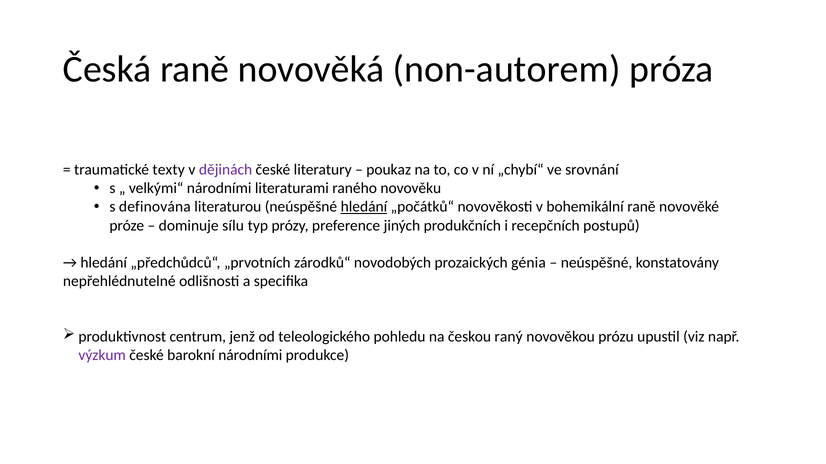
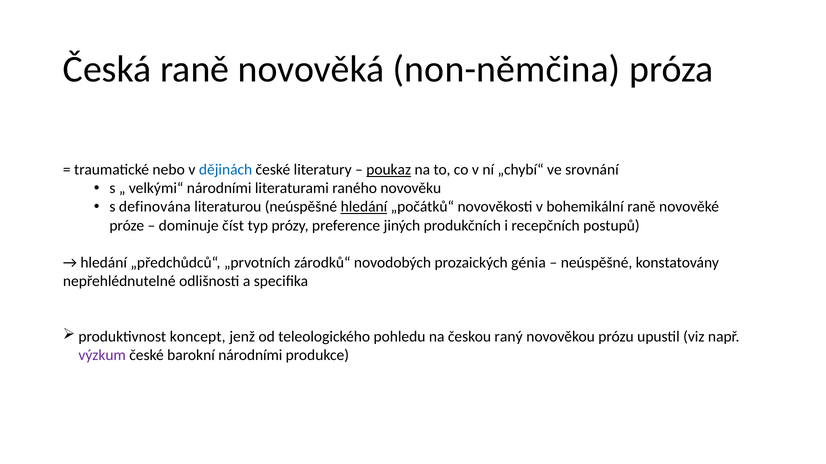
non-autorem: non-autorem -> non-němčina
texty: texty -> nebo
dějinách colour: purple -> blue
poukaz underline: none -> present
sílu: sílu -> číst
centrum: centrum -> koncept
